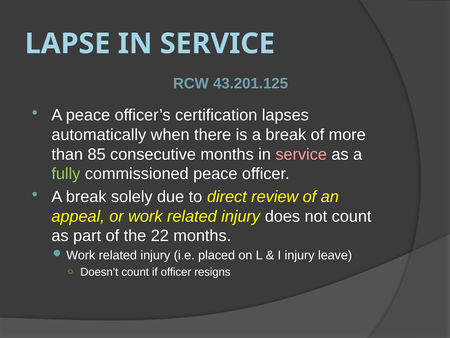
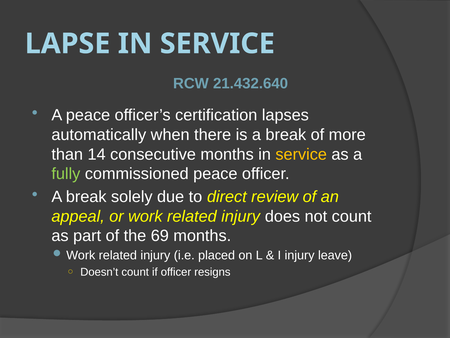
43.201.125: 43.201.125 -> 21.432.640
85: 85 -> 14
service at (301, 154) colour: pink -> yellow
22: 22 -> 69
